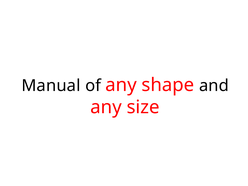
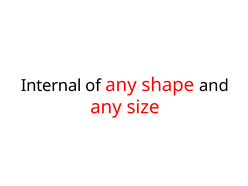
Manual: Manual -> Internal
